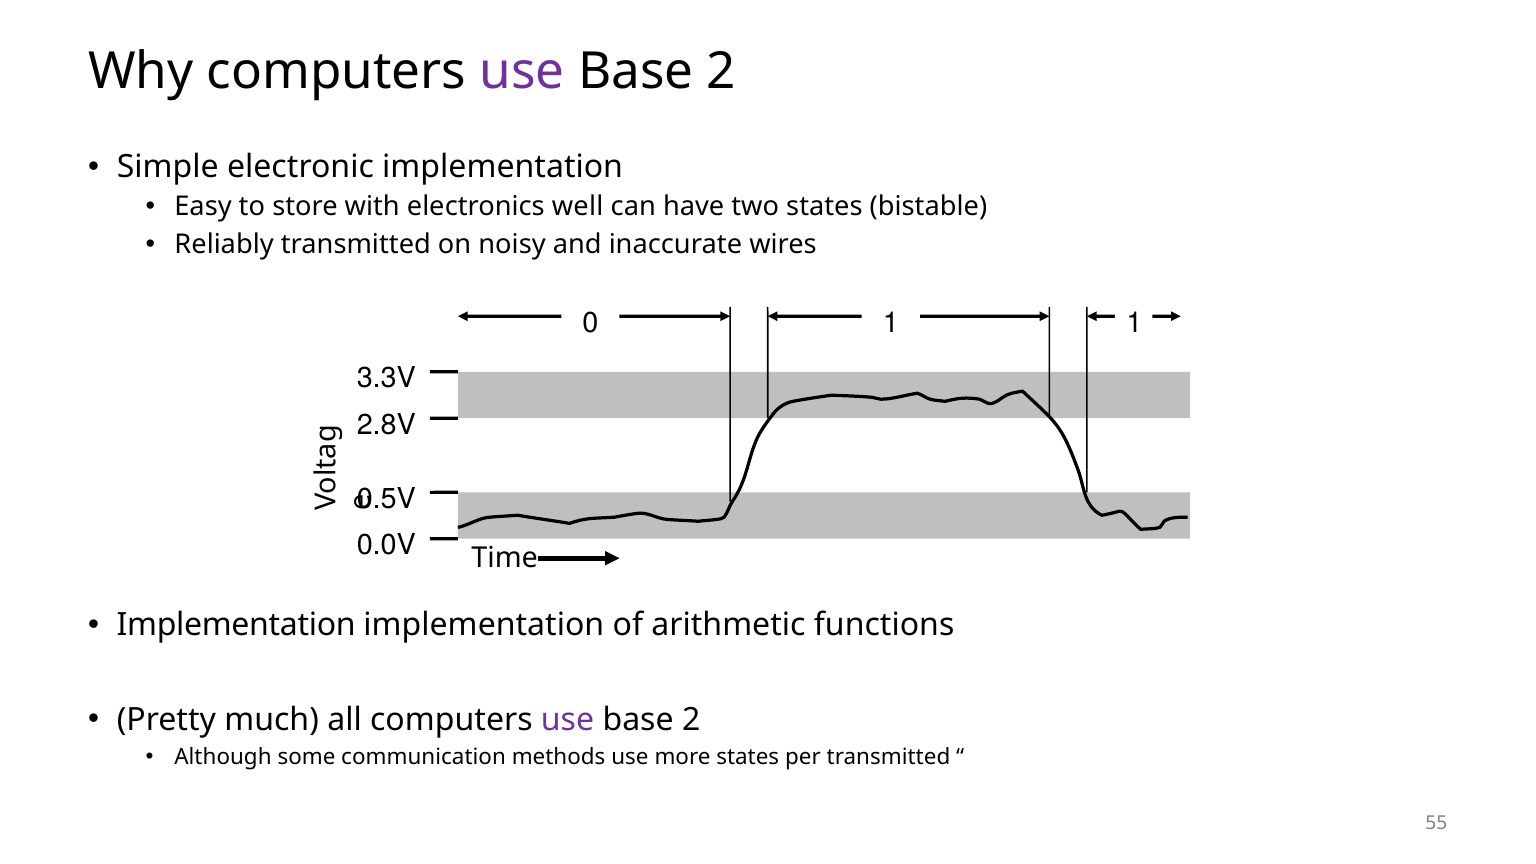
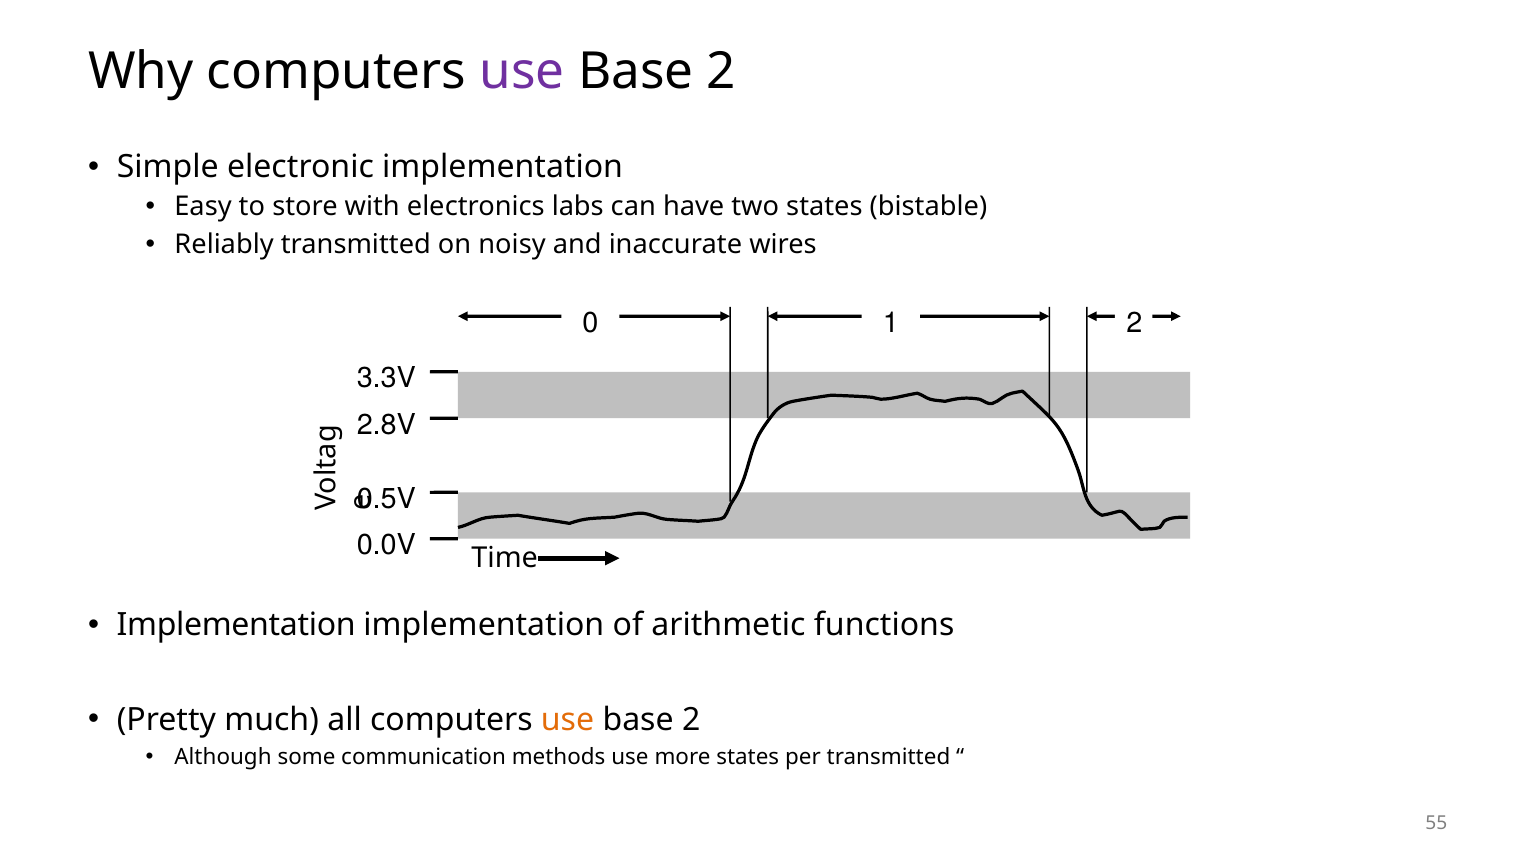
well: well -> labs
1 1: 1 -> 2
use at (568, 719) colour: purple -> orange
